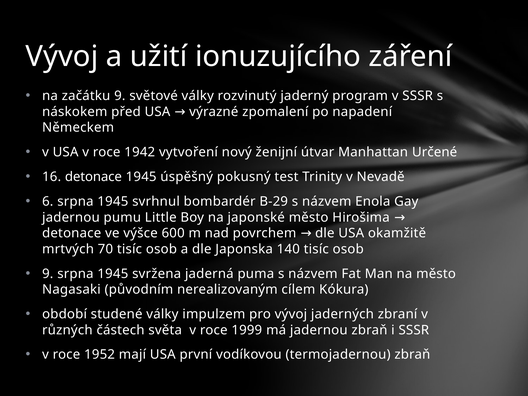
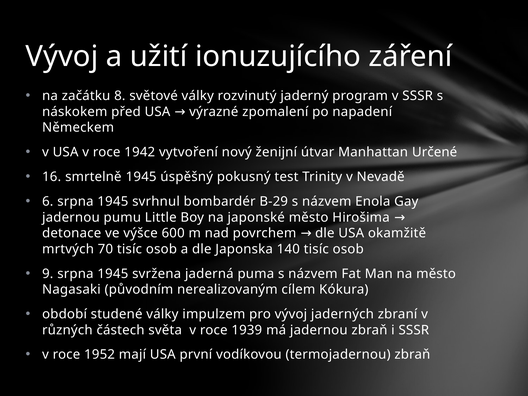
začátku 9: 9 -> 8
16 detonace: detonace -> smrtelně
1999: 1999 -> 1939
